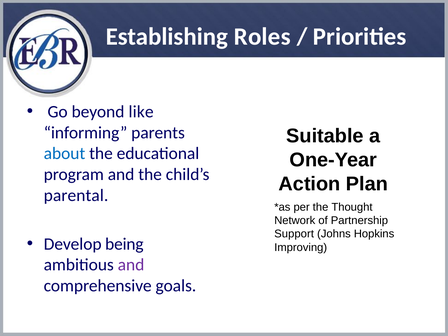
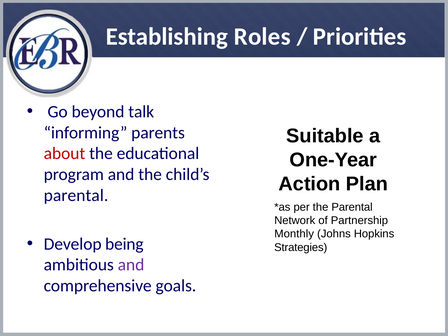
like: like -> talk
about colour: blue -> red
the Thought: Thought -> Parental
Support: Support -> Monthly
Improving: Improving -> Strategies
